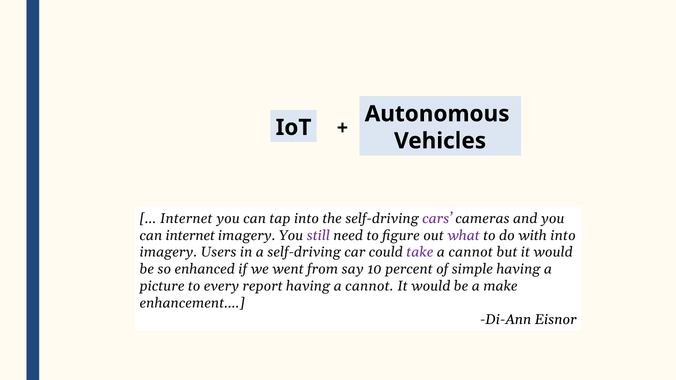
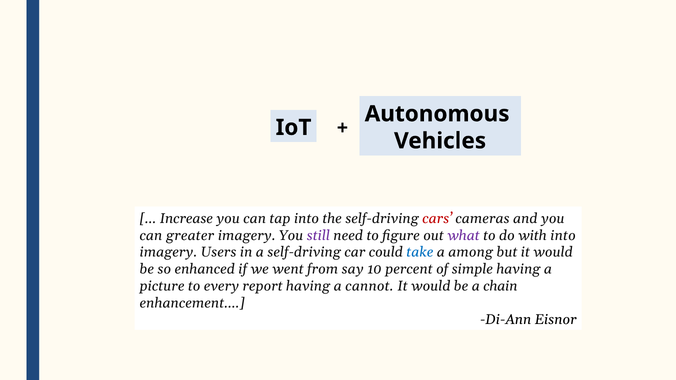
Internet at (186, 219): Internet -> Increase
cars colour: purple -> red
can internet: internet -> greater
take colour: purple -> blue
cannot at (471, 252): cannot -> among
make: make -> chain
